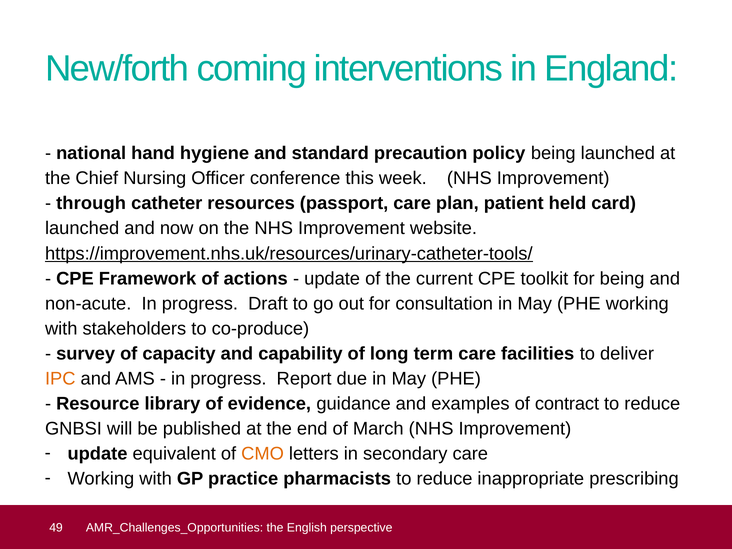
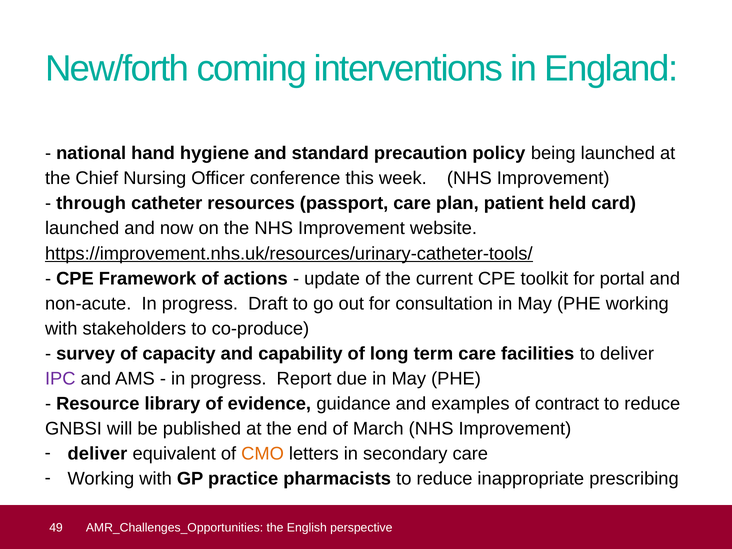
for being: being -> portal
IPC colour: orange -> purple
update at (98, 454): update -> deliver
